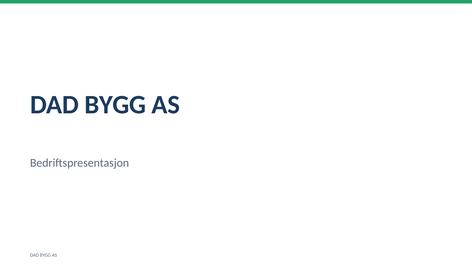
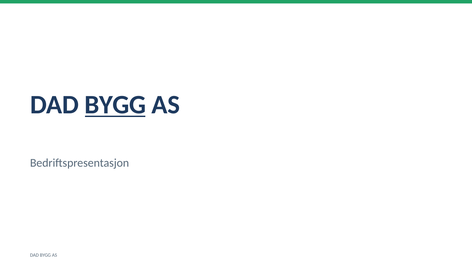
BYGG at (115, 105) underline: none -> present
